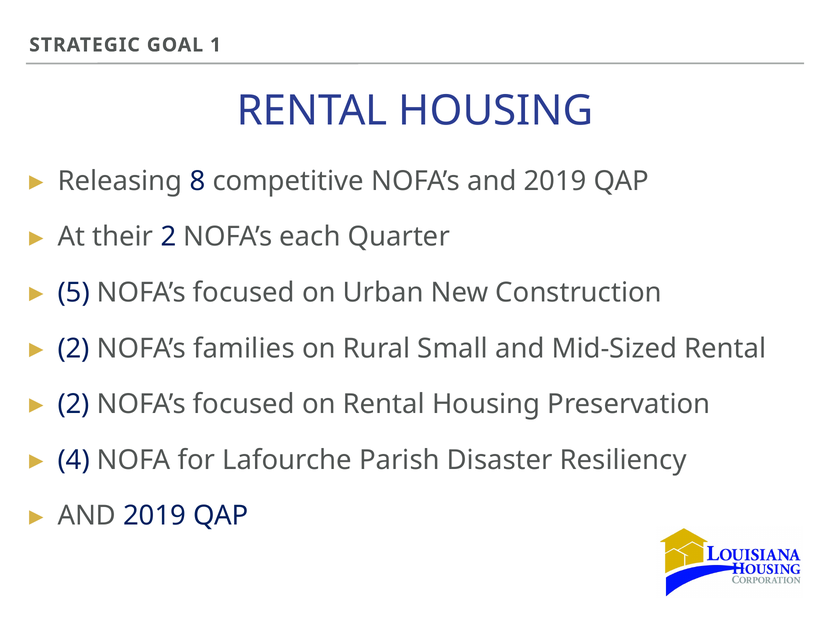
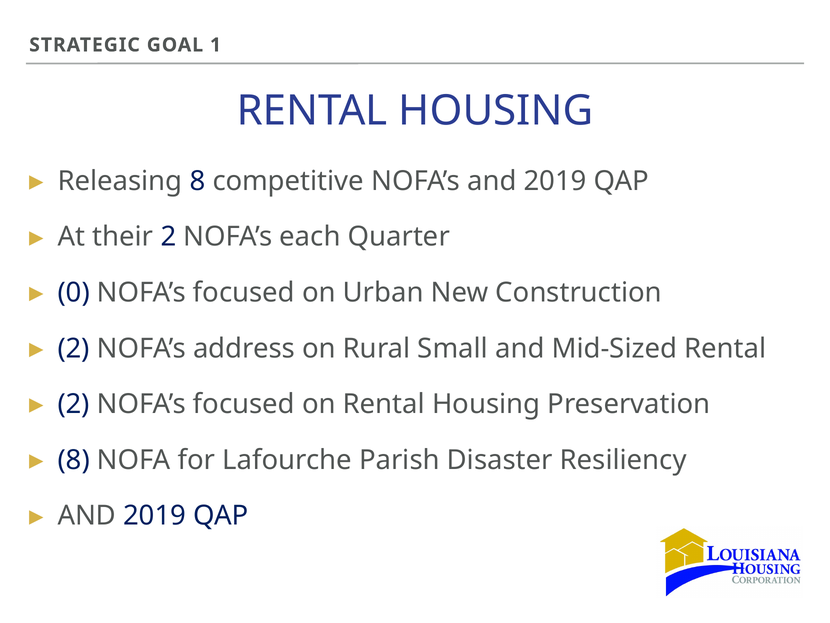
5: 5 -> 0
families: families -> address
4 at (74, 460): 4 -> 8
